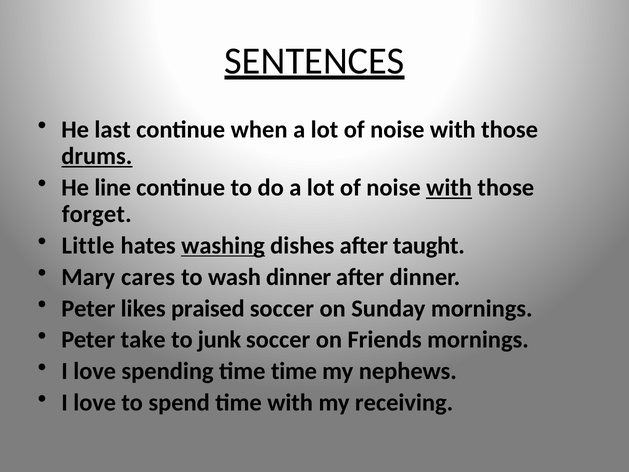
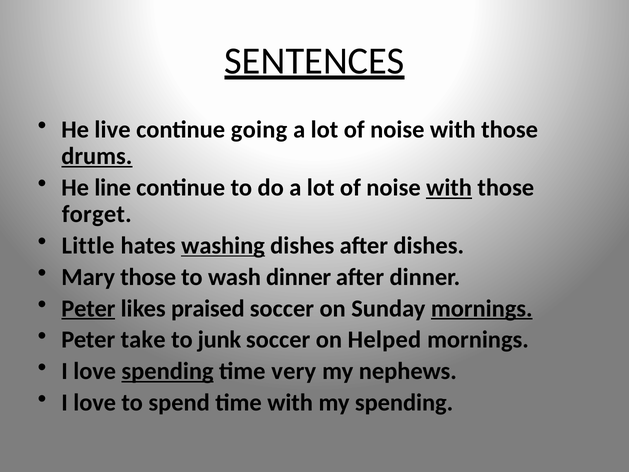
last: last -> live
when: when -> going
after taught: taught -> dishes
Mary cares: cares -> those
Peter at (88, 308) underline: none -> present
mornings at (482, 308) underline: none -> present
Friends: Friends -> Helped
spending at (168, 371) underline: none -> present
time time: time -> very
my receiving: receiving -> spending
